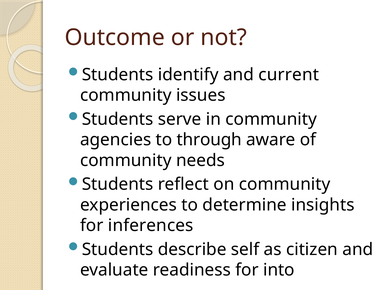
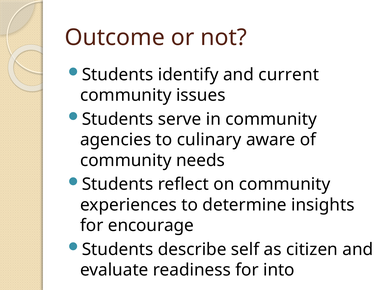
through: through -> culinary
inferences: inferences -> encourage
